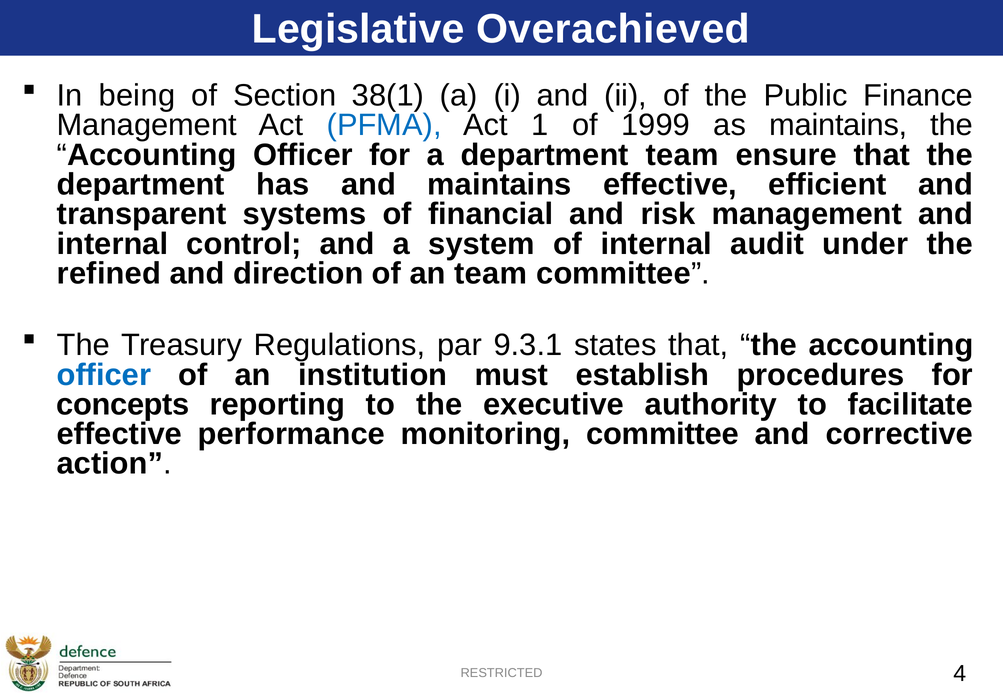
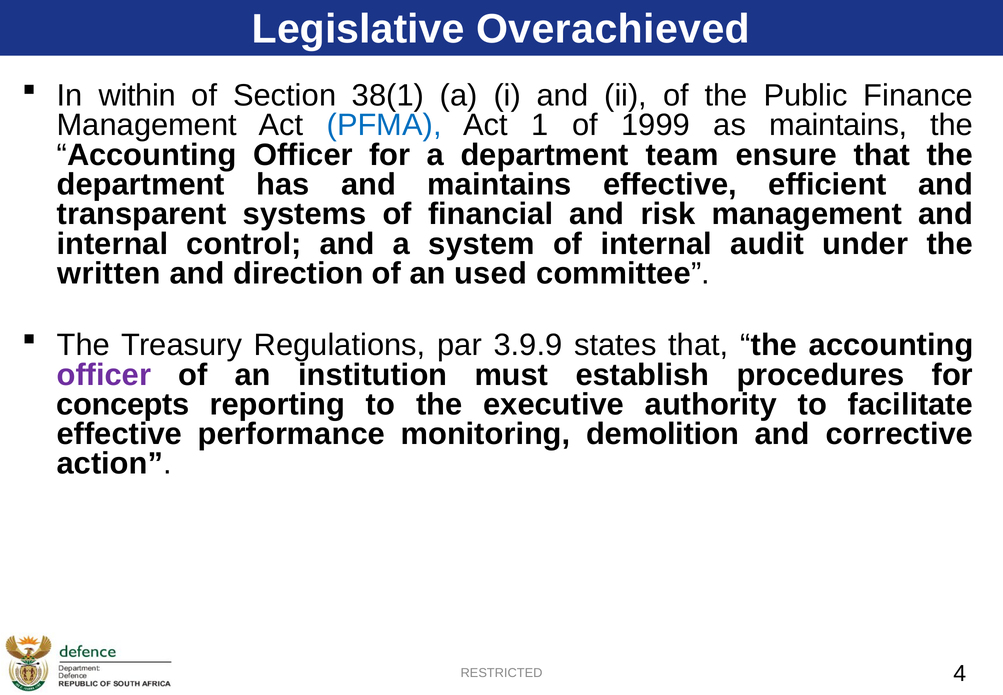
being: being -> within
refined: refined -> written
an team: team -> used
9.3.1: 9.3.1 -> 3.9.9
officer at (104, 374) colour: blue -> purple
monitoring committee: committee -> demolition
